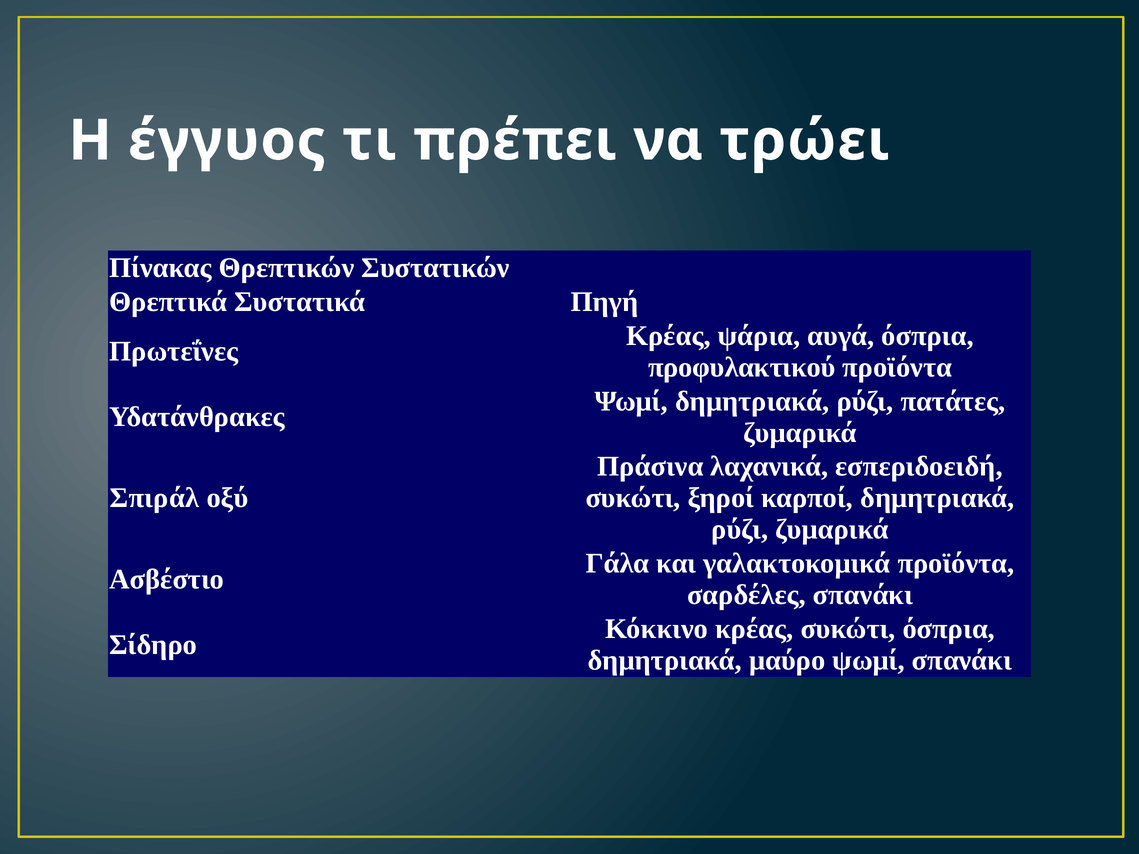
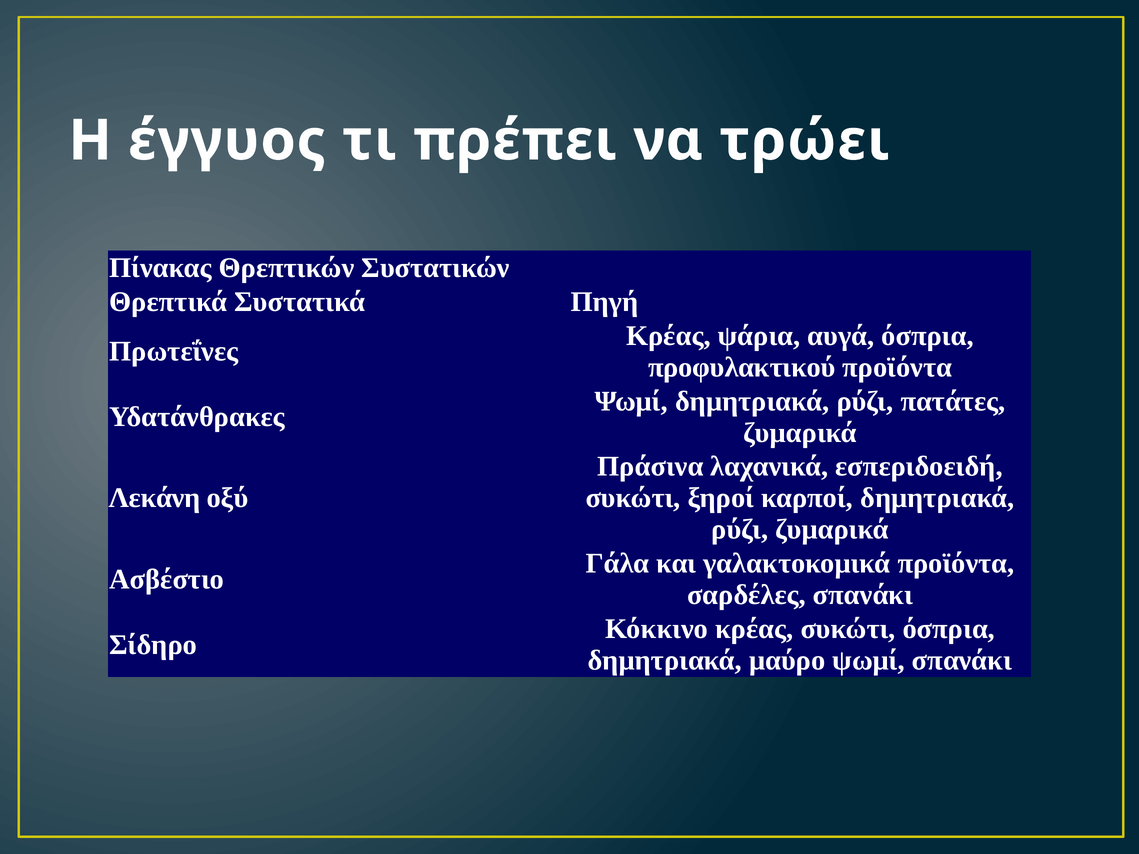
Σπιράλ: Σπιράλ -> Λεκάνη
